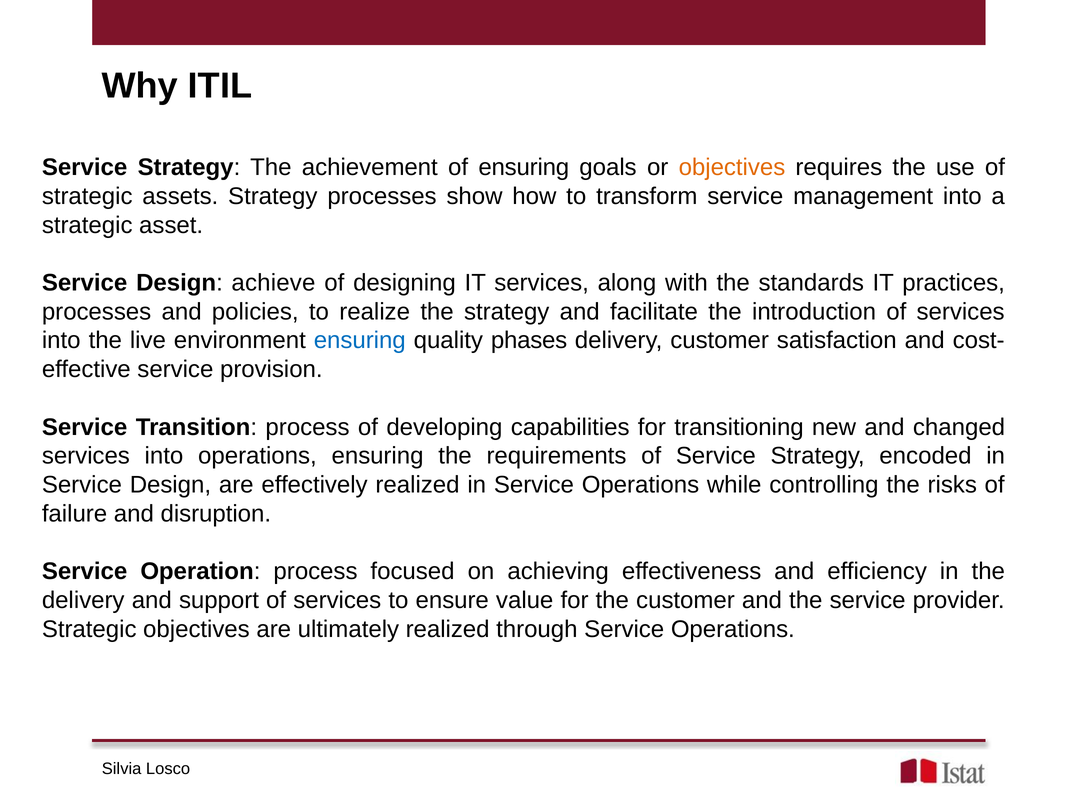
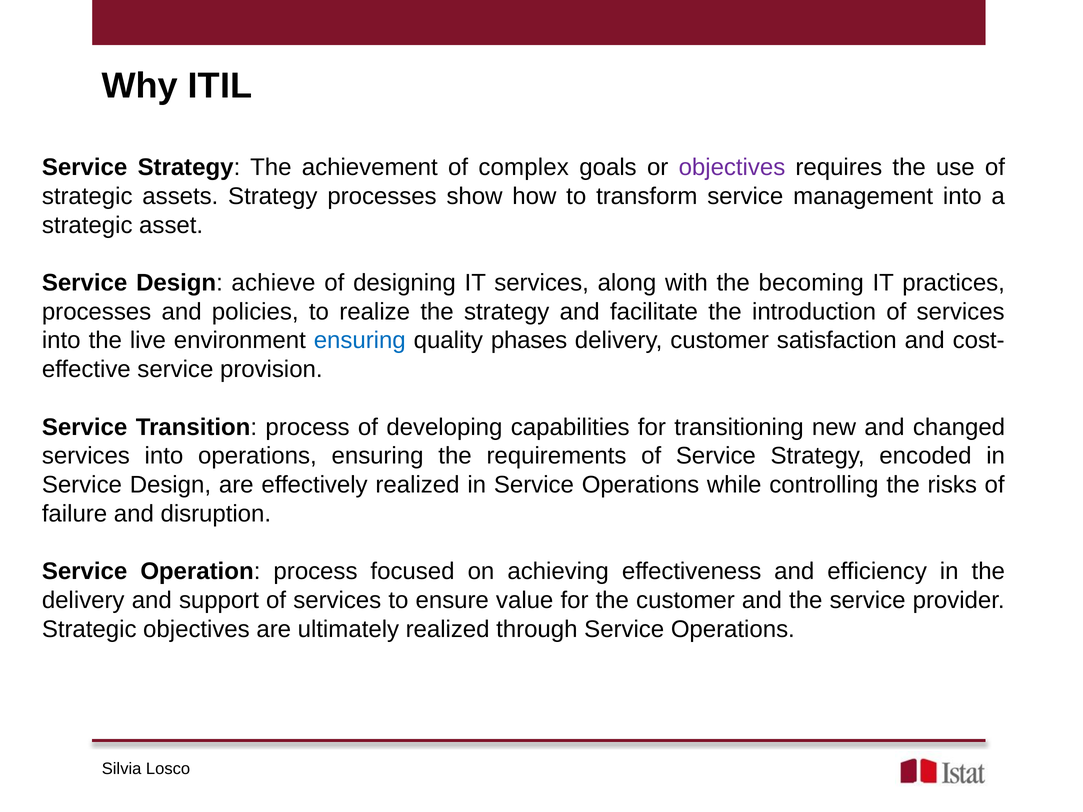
of ensuring: ensuring -> complex
objectives at (732, 167) colour: orange -> purple
standards: standards -> becoming
